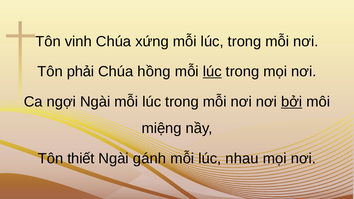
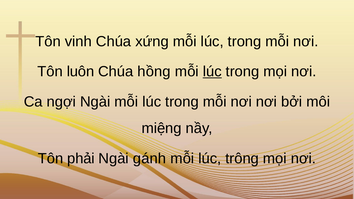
phải: phải -> luôn
bởi underline: present -> none
thiết: thiết -> phải
nhau: nhau -> trông
